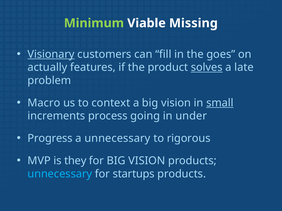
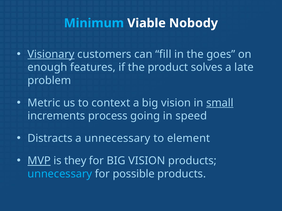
Minimum colour: light green -> light blue
Missing: Missing -> Nobody
actually: actually -> enough
solves underline: present -> none
Macro: Macro -> Metric
under: under -> speed
Progress: Progress -> Distracts
rigorous: rigorous -> element
MVP underline: none -> present
startups: startups -> possible
